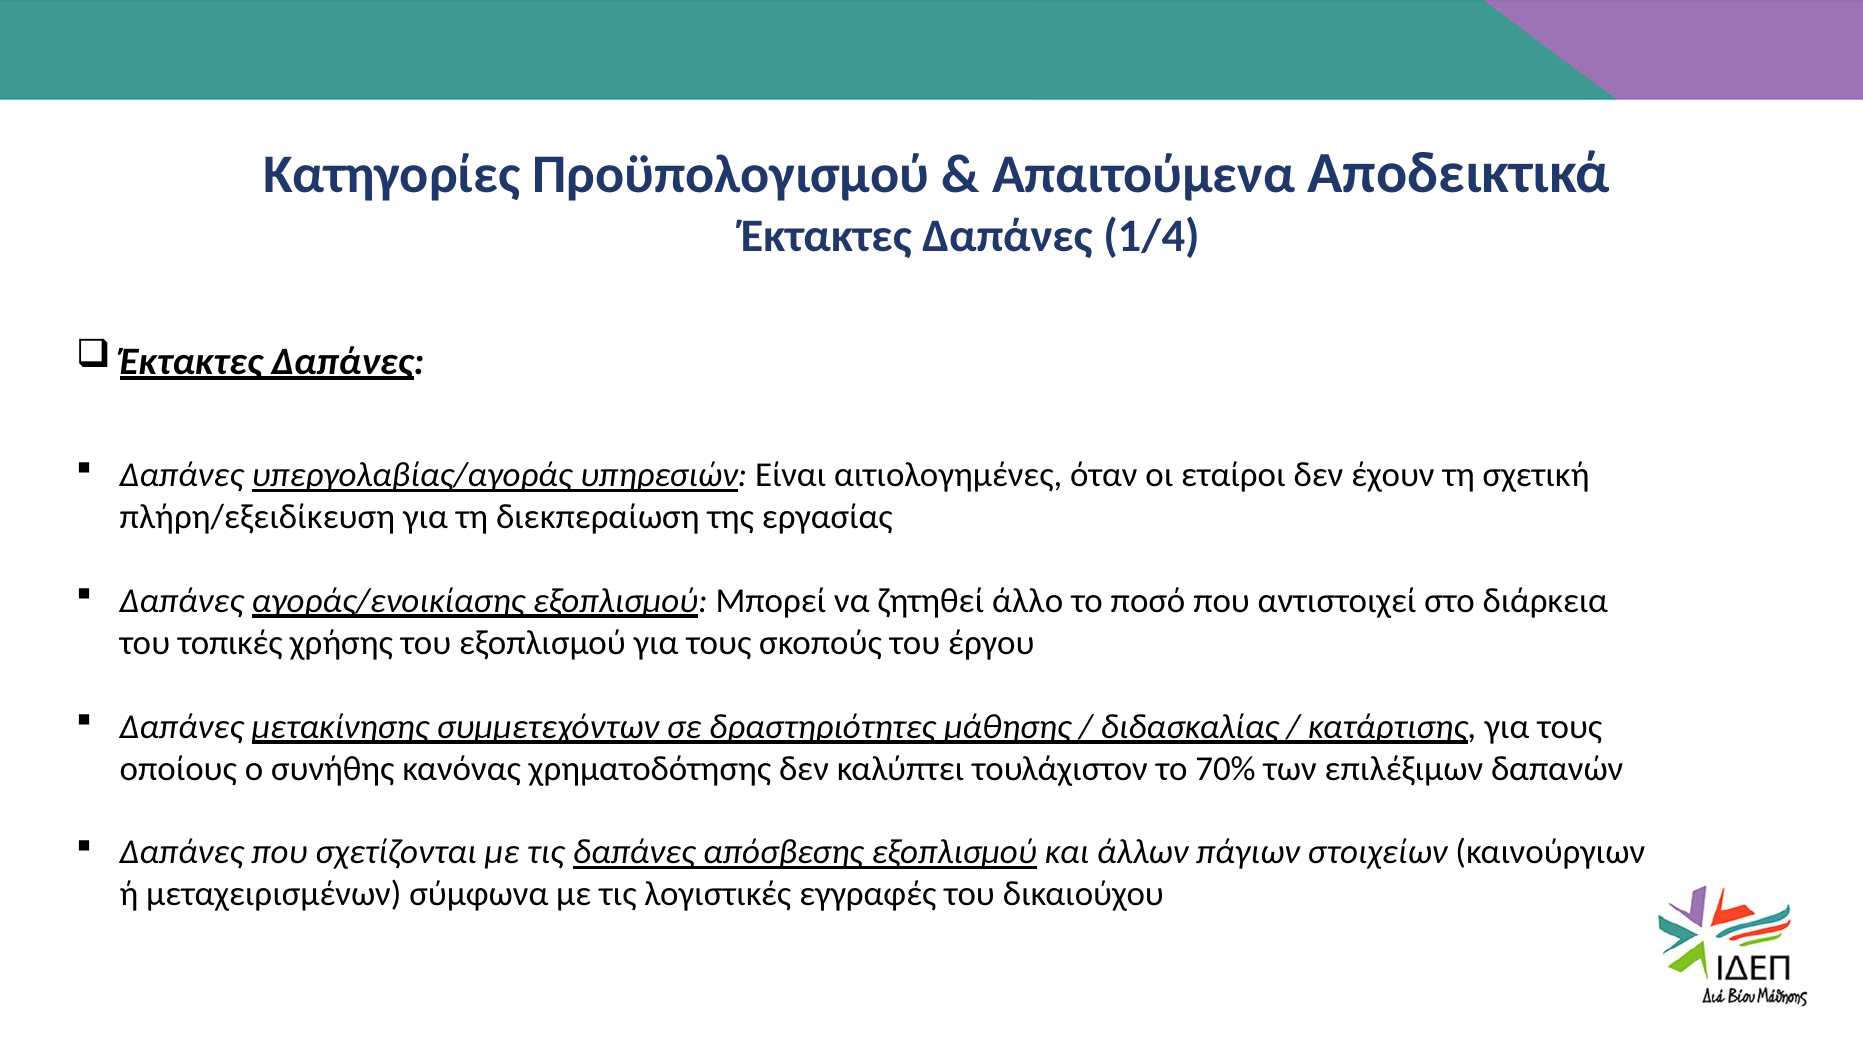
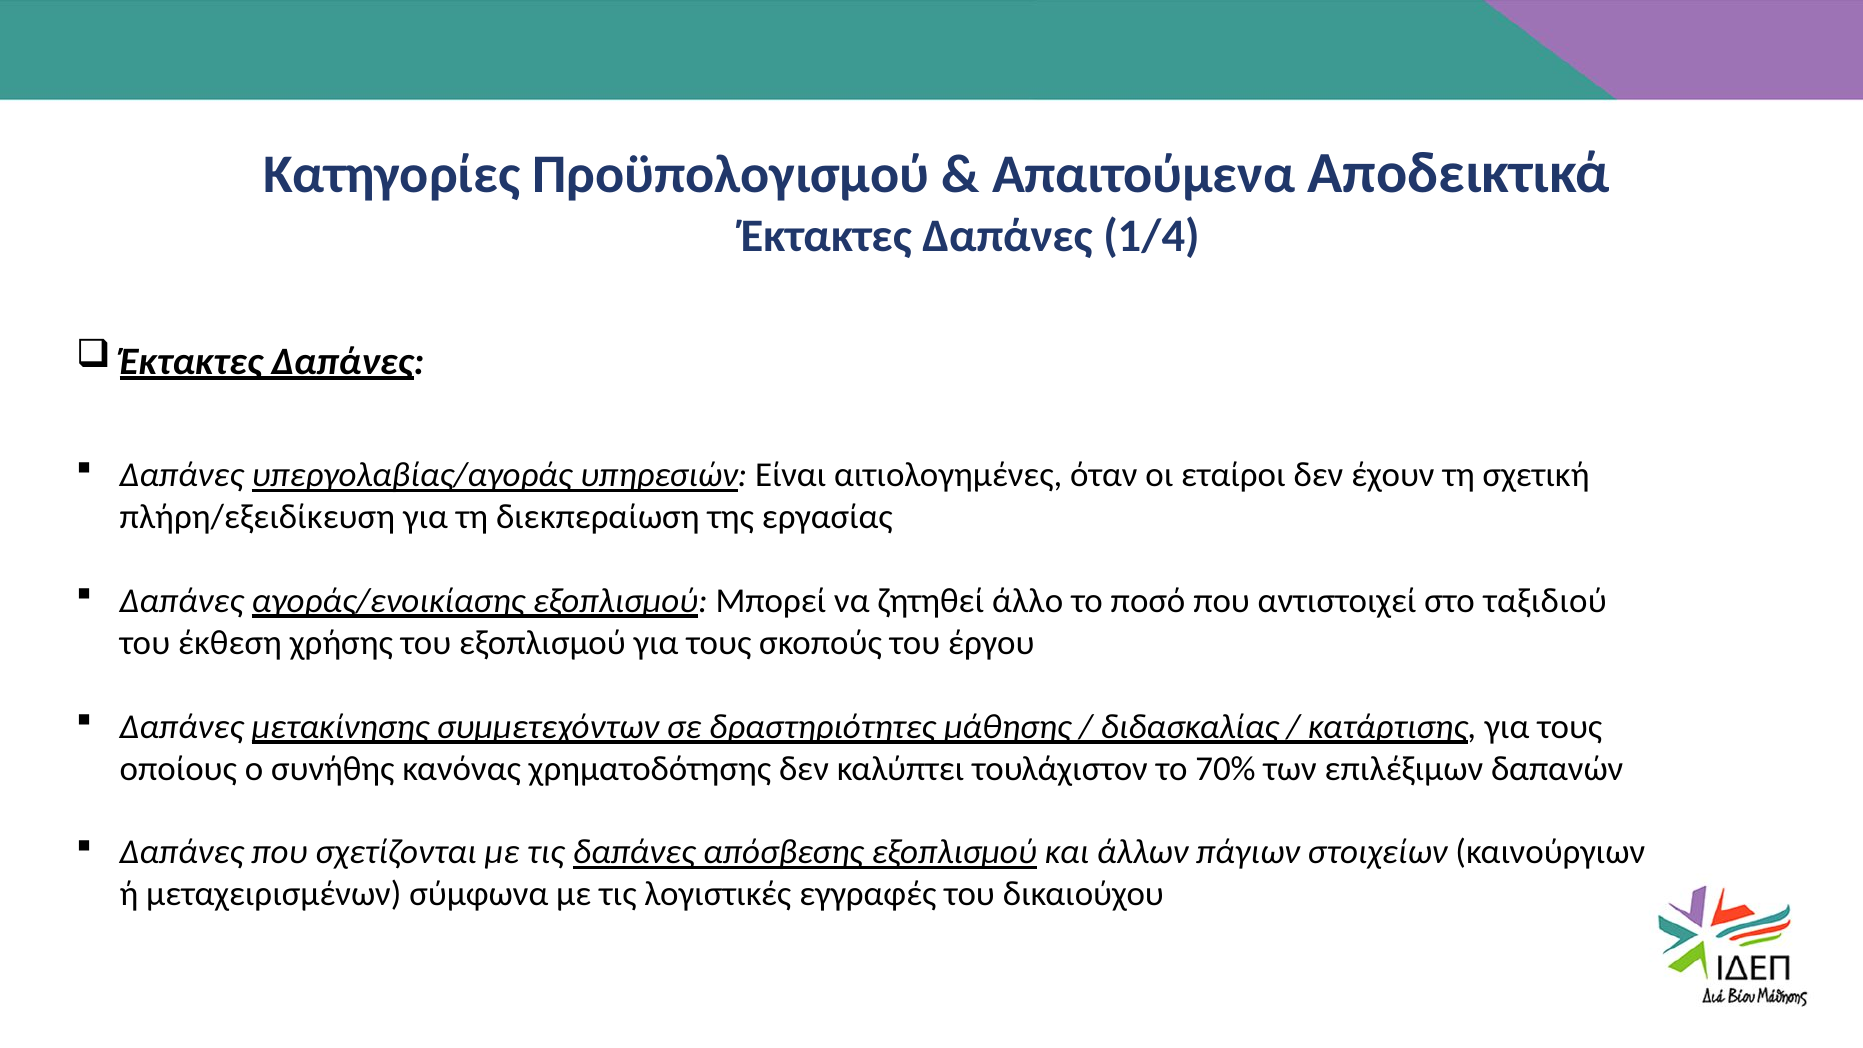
διάρκεια: διάρκεια -> ταξιδιού
τοπικές: τοπικές -> έκθεση
